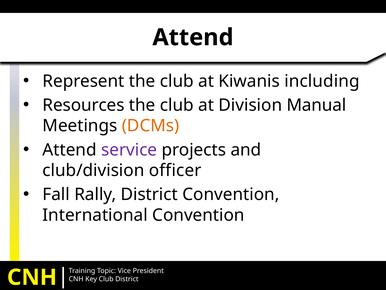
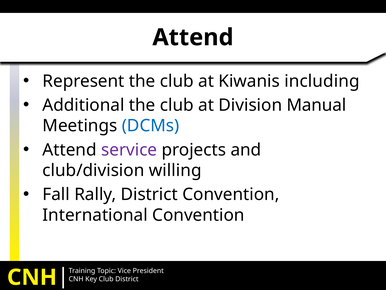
Resources: Resources -> Additional
DCMs colour: orange -> blue
officer: officer -> willing
